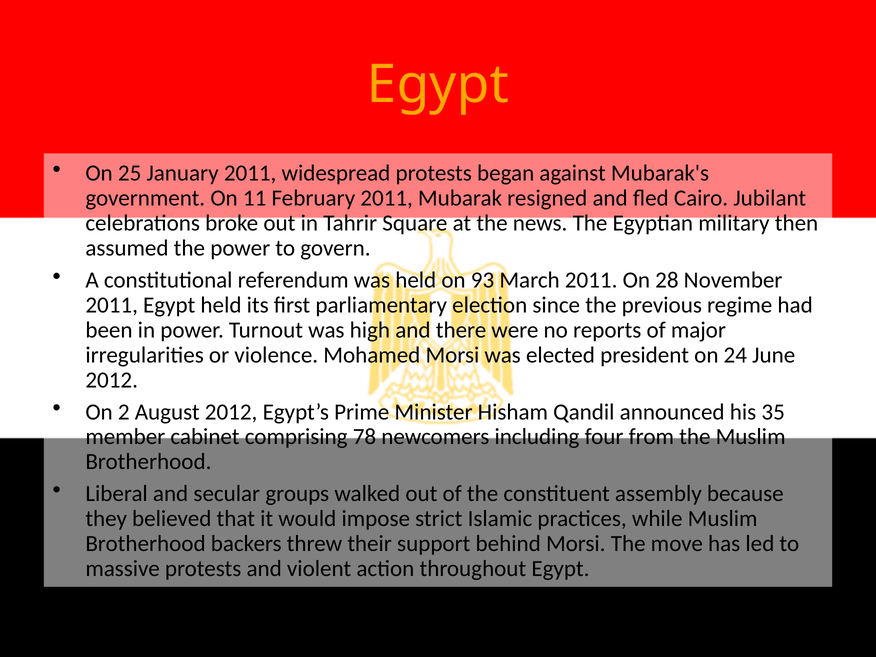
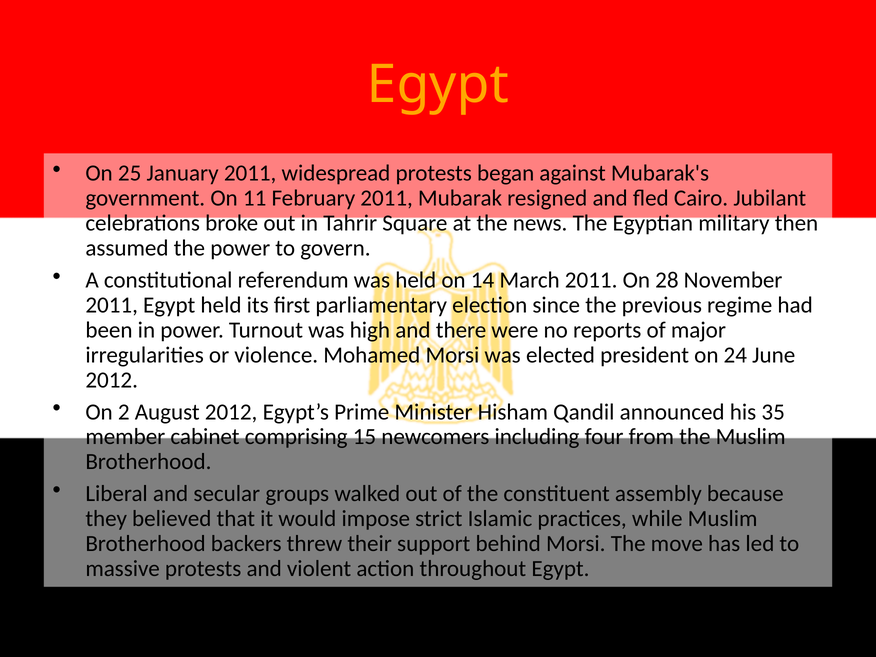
93: 93 -> 14
78: 78 -> 15
